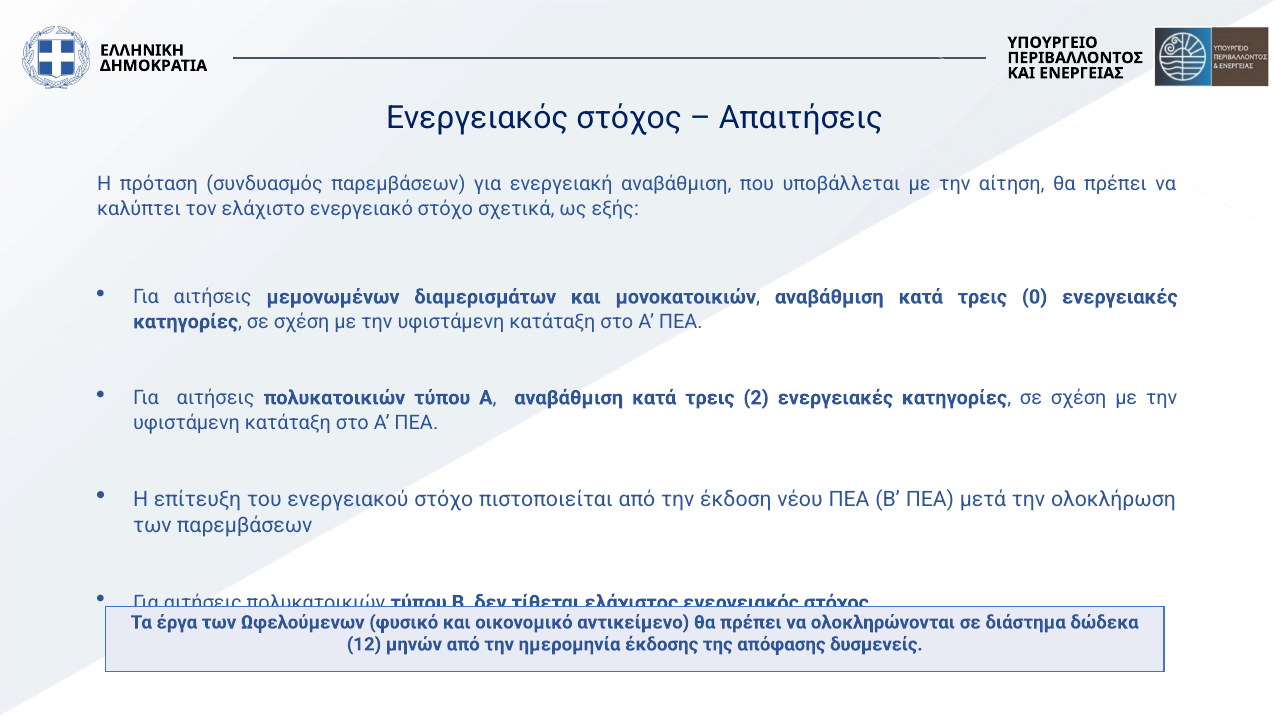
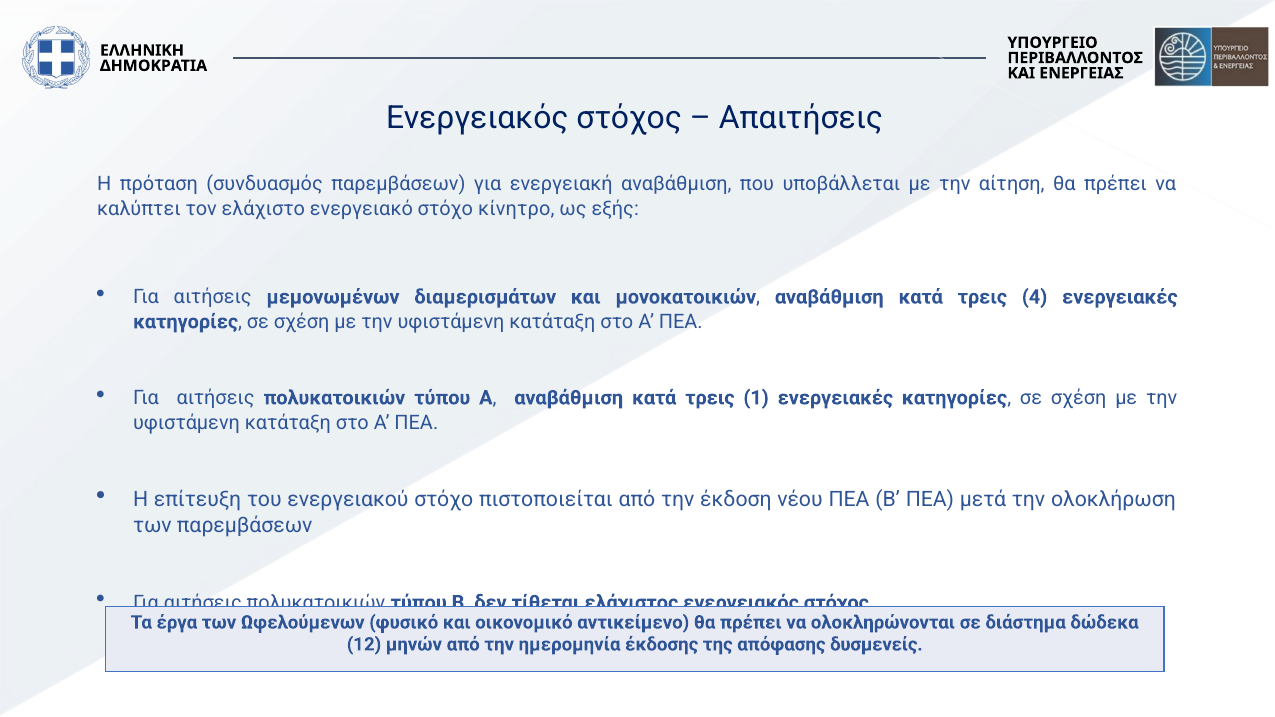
σχετικά: σχετικά -> κίνητρο
0: 0 -> 4
2: 2 -> 1
